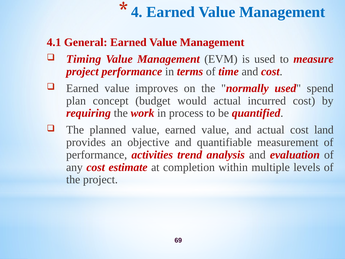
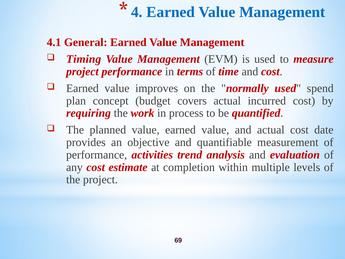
would: would -> covers
land: land -> date
